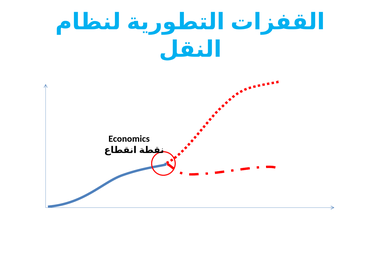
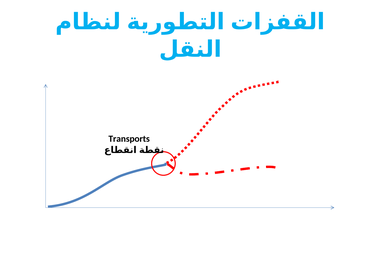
Economics: Economics -> Transports
